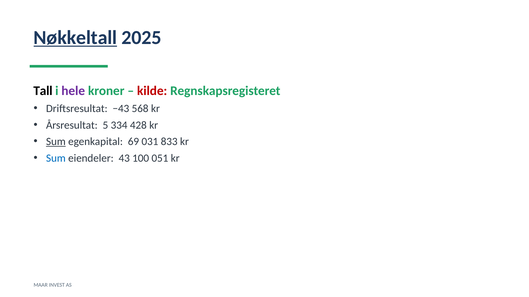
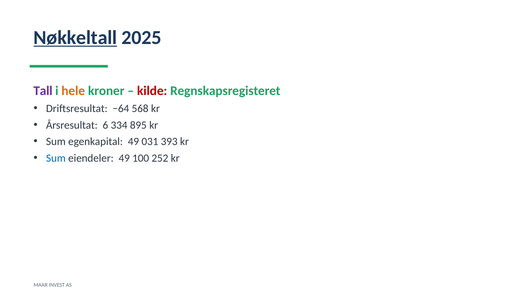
Tall colour: black -> purple
hele colour: purple -> orange
−43: −43 -> −64
5: 5 -> 6
428: 428 -> 895
Sum at (56, 142) underline: present -> none
egenkapital 69: 69 -> 49
833: 833 -> 393
eiendeler 43: 43 -> 49
051: 051 -> 252
